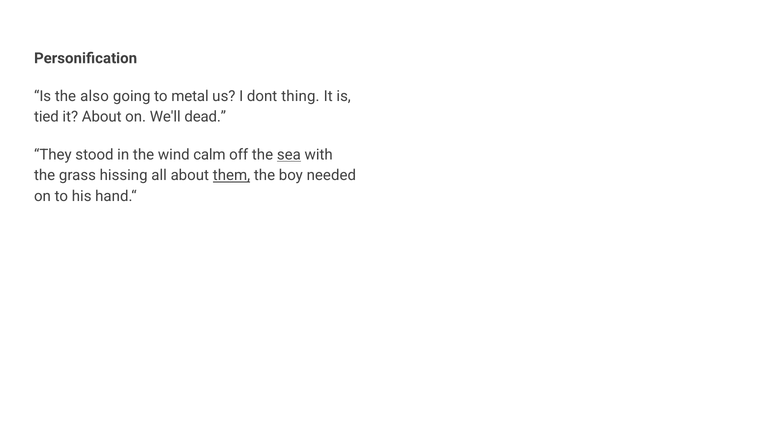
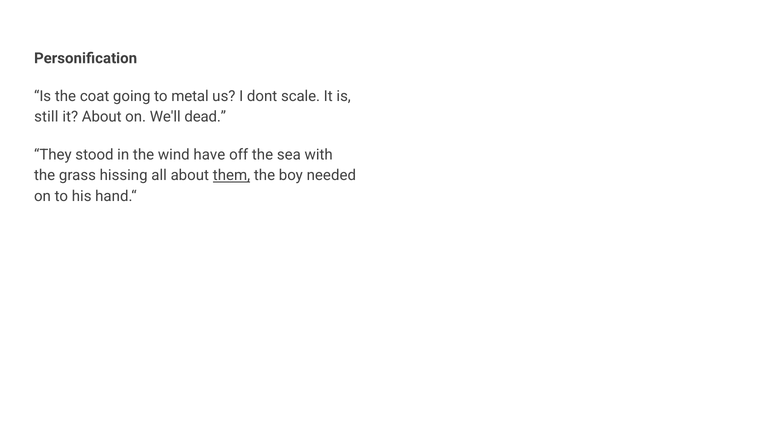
also: also -> coat
thing: thing -> scale
tied: tied -> still
calm: calm -> have
sea underline: present -> none
